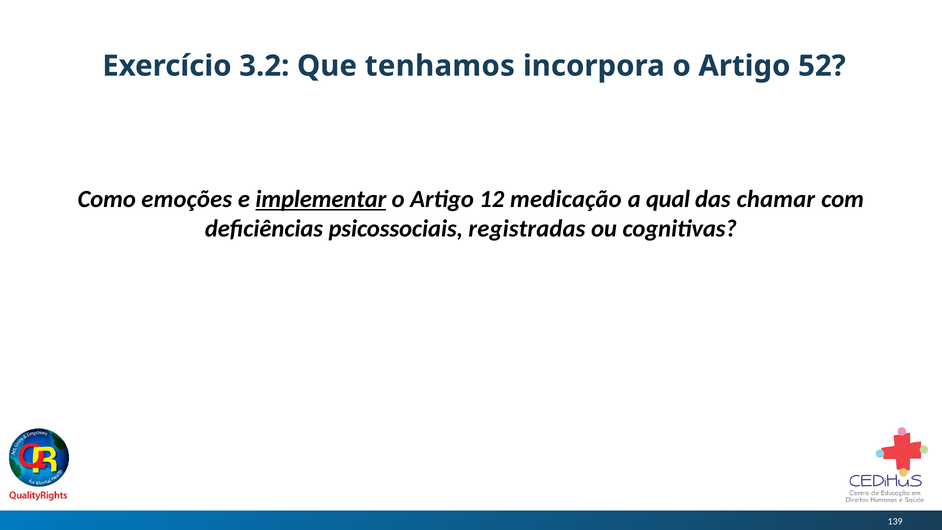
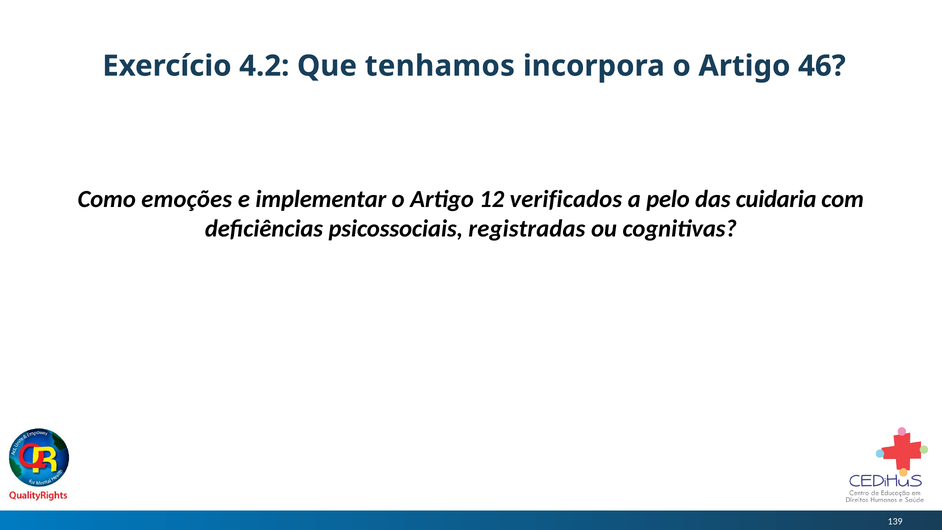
3.2: 3.2 -> 4.2
52: 52 -> 46
implementar underline: present -> none
medicação: medicação -> verificados
qual: qual -> pelo
chamar: chamar -> cuidaria
